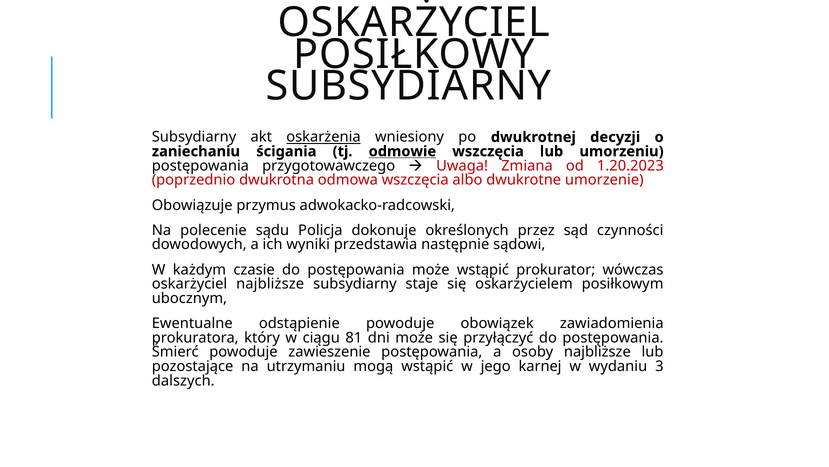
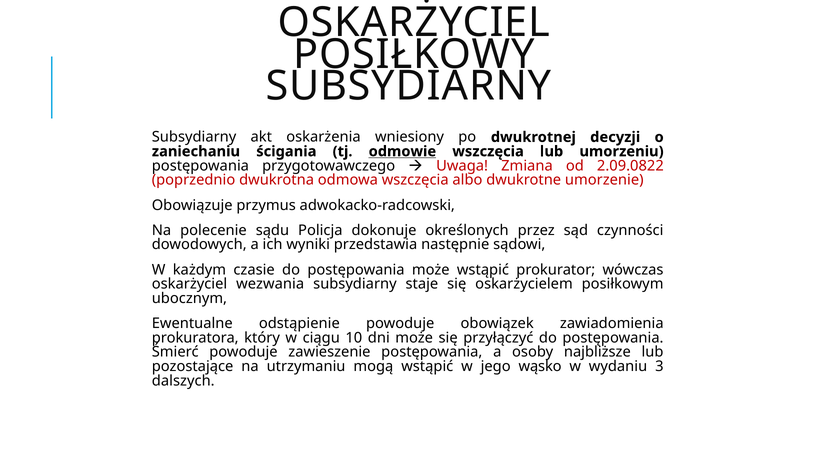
oskarżenia underline: present -> none
1.20.2023: 1.20.2023 -> 2.09.0822
oskarżyciel najbliższe: najbliższe -> wezwania
81: 81 -> 10
karnej: karnej -> wąsko
